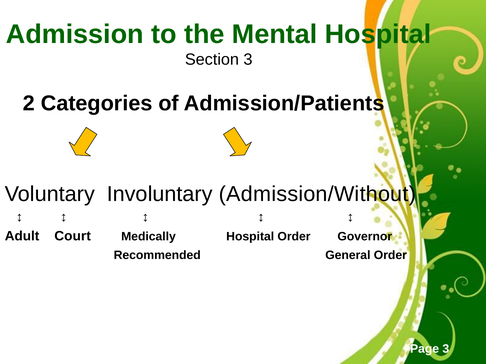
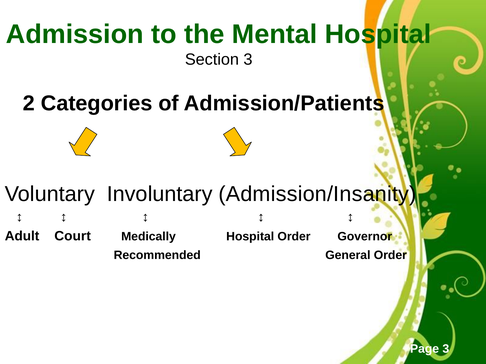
Admission/Without: Admission/Without -> Admission/Insanity
